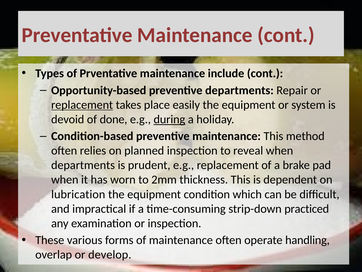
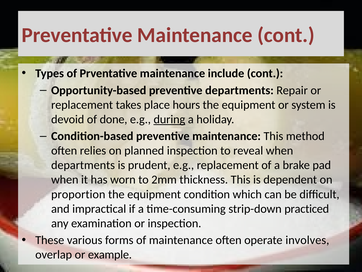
replacement at (82, 105) underline: present -> none
easily: easily -> hours
lubrication: lubrication -> proportion
handling: handling -> involves
develop: develop -> example
